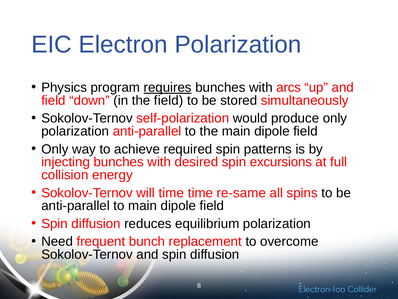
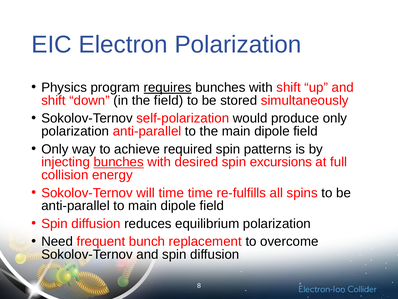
with arcs: arcs -> shift
field at (53, 100): field -> shift
bunches at (119, 162) underline: none -> present
re-same: re-same -> re-fulfills
